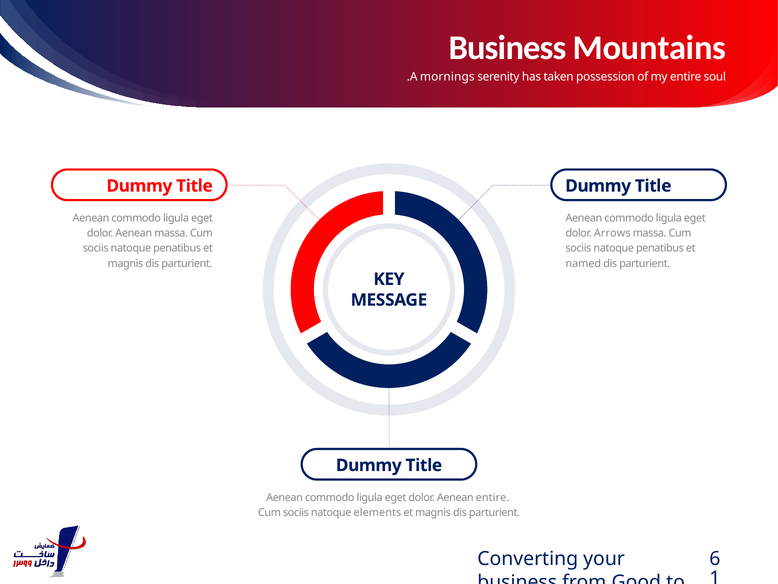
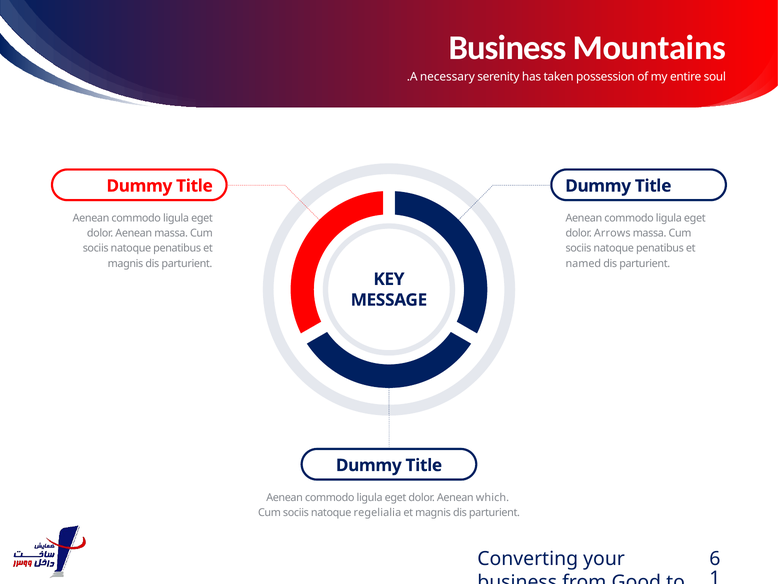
mornings: mornings -> necessary
Aenean entire: entire -> which
elements: elements -> regelialia
